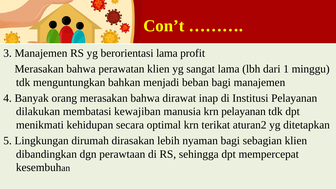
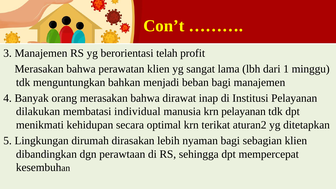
berorientasi lama: lama -> telah
kewajiban: kewajiban -> individual
